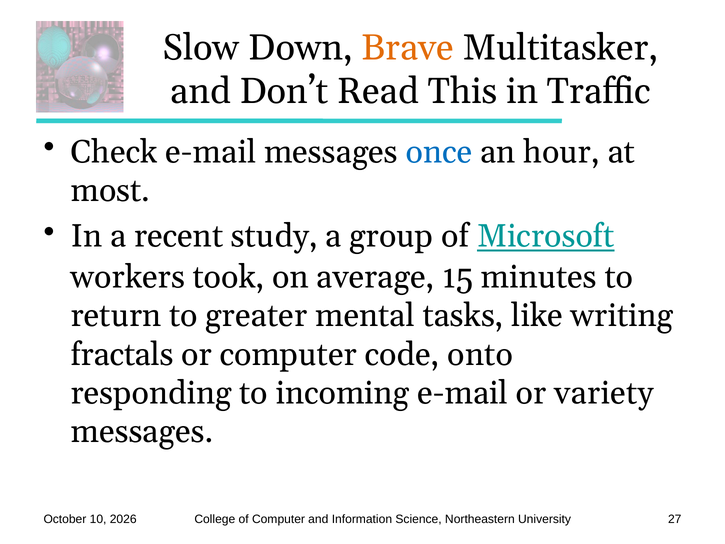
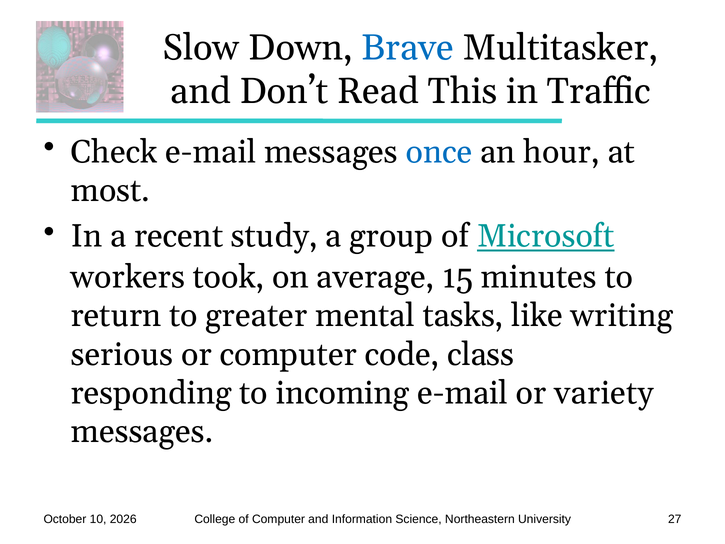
Brave colour: orange -> blue
fractals: fractals -> serious
onto: onto -> class
